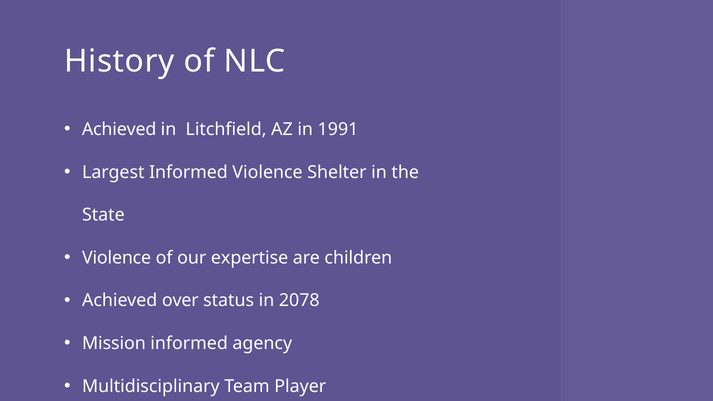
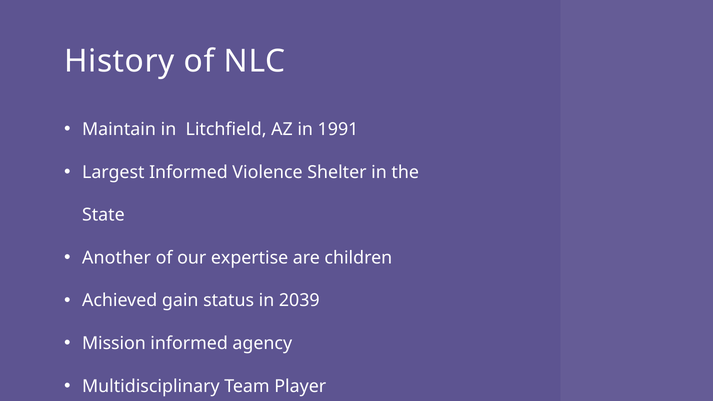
Achieved at (119, 130): Achieved -> Maintain
Violence at (117, 258): Violence -> Another
over: over -> gain
2078: 2078 -> 2039
